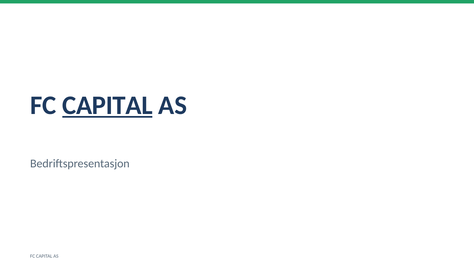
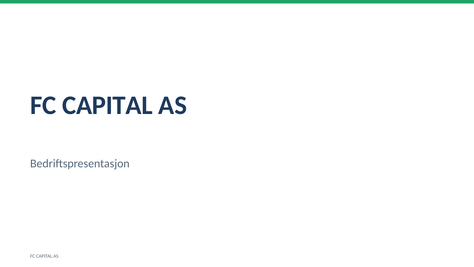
CAPITAL at (107, 105) underline: present -> none
